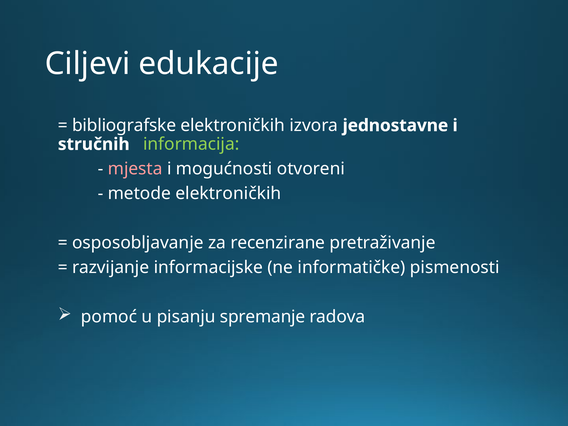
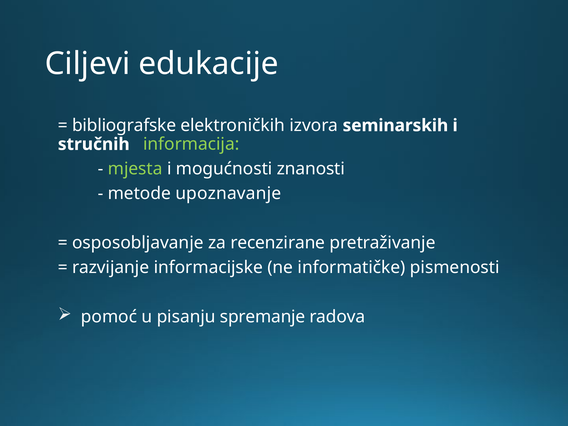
jednostavne: jednostavne -> seminarskih
mjesta colour: pink -> light green
otvoreni: otvoreni -> znanosti
metode elektroničkih: elektroničkih -> upoznavanje
